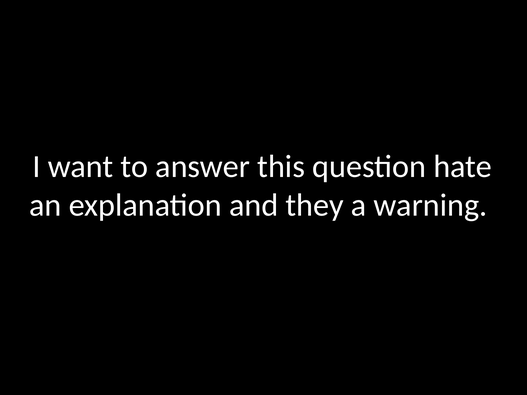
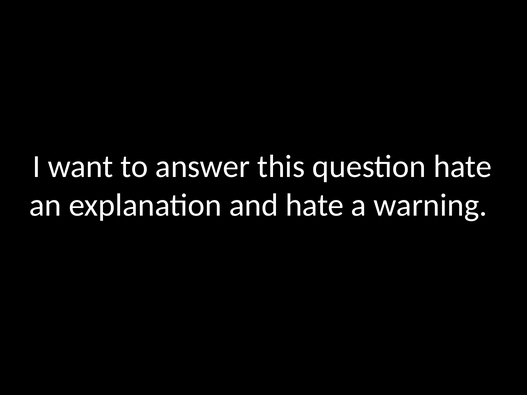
and they: they -> hate
